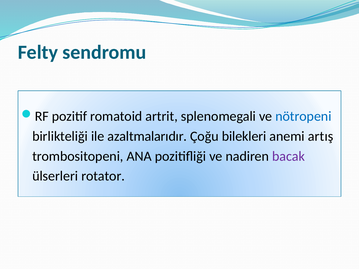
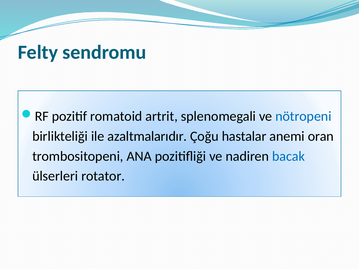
bilekleri: bilekleri -> hastalar
artış: artış -> oran
bacak colour: purple -> blue
